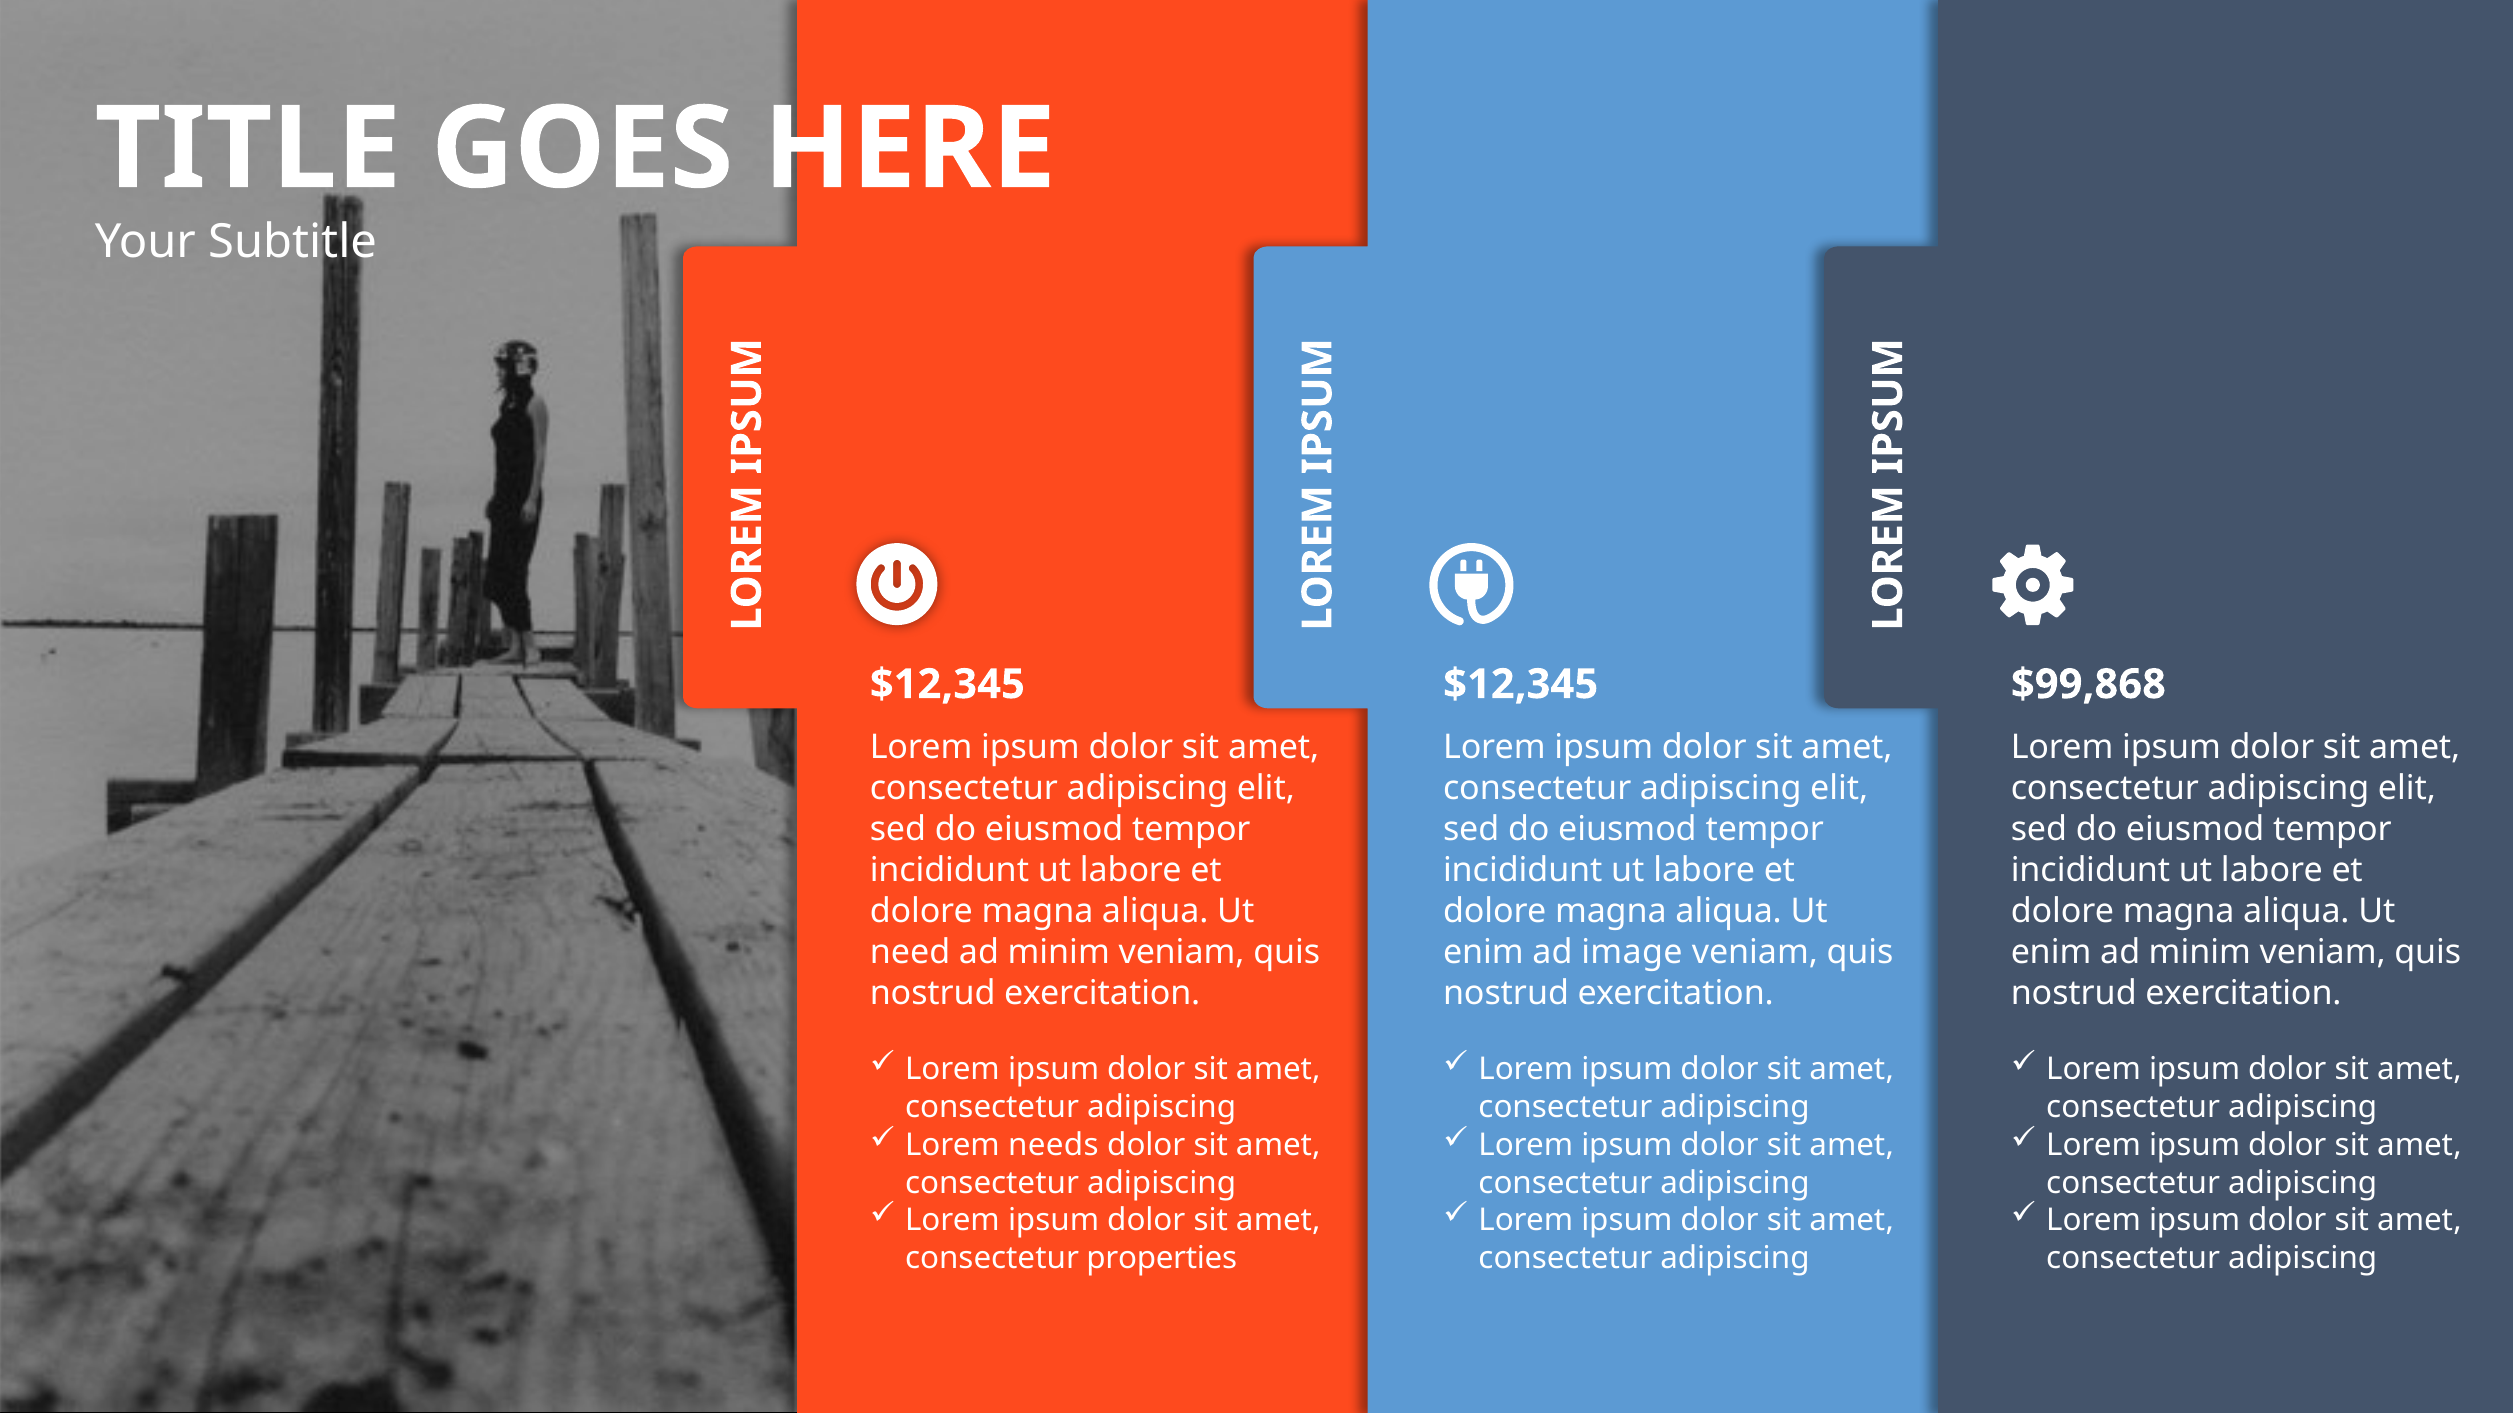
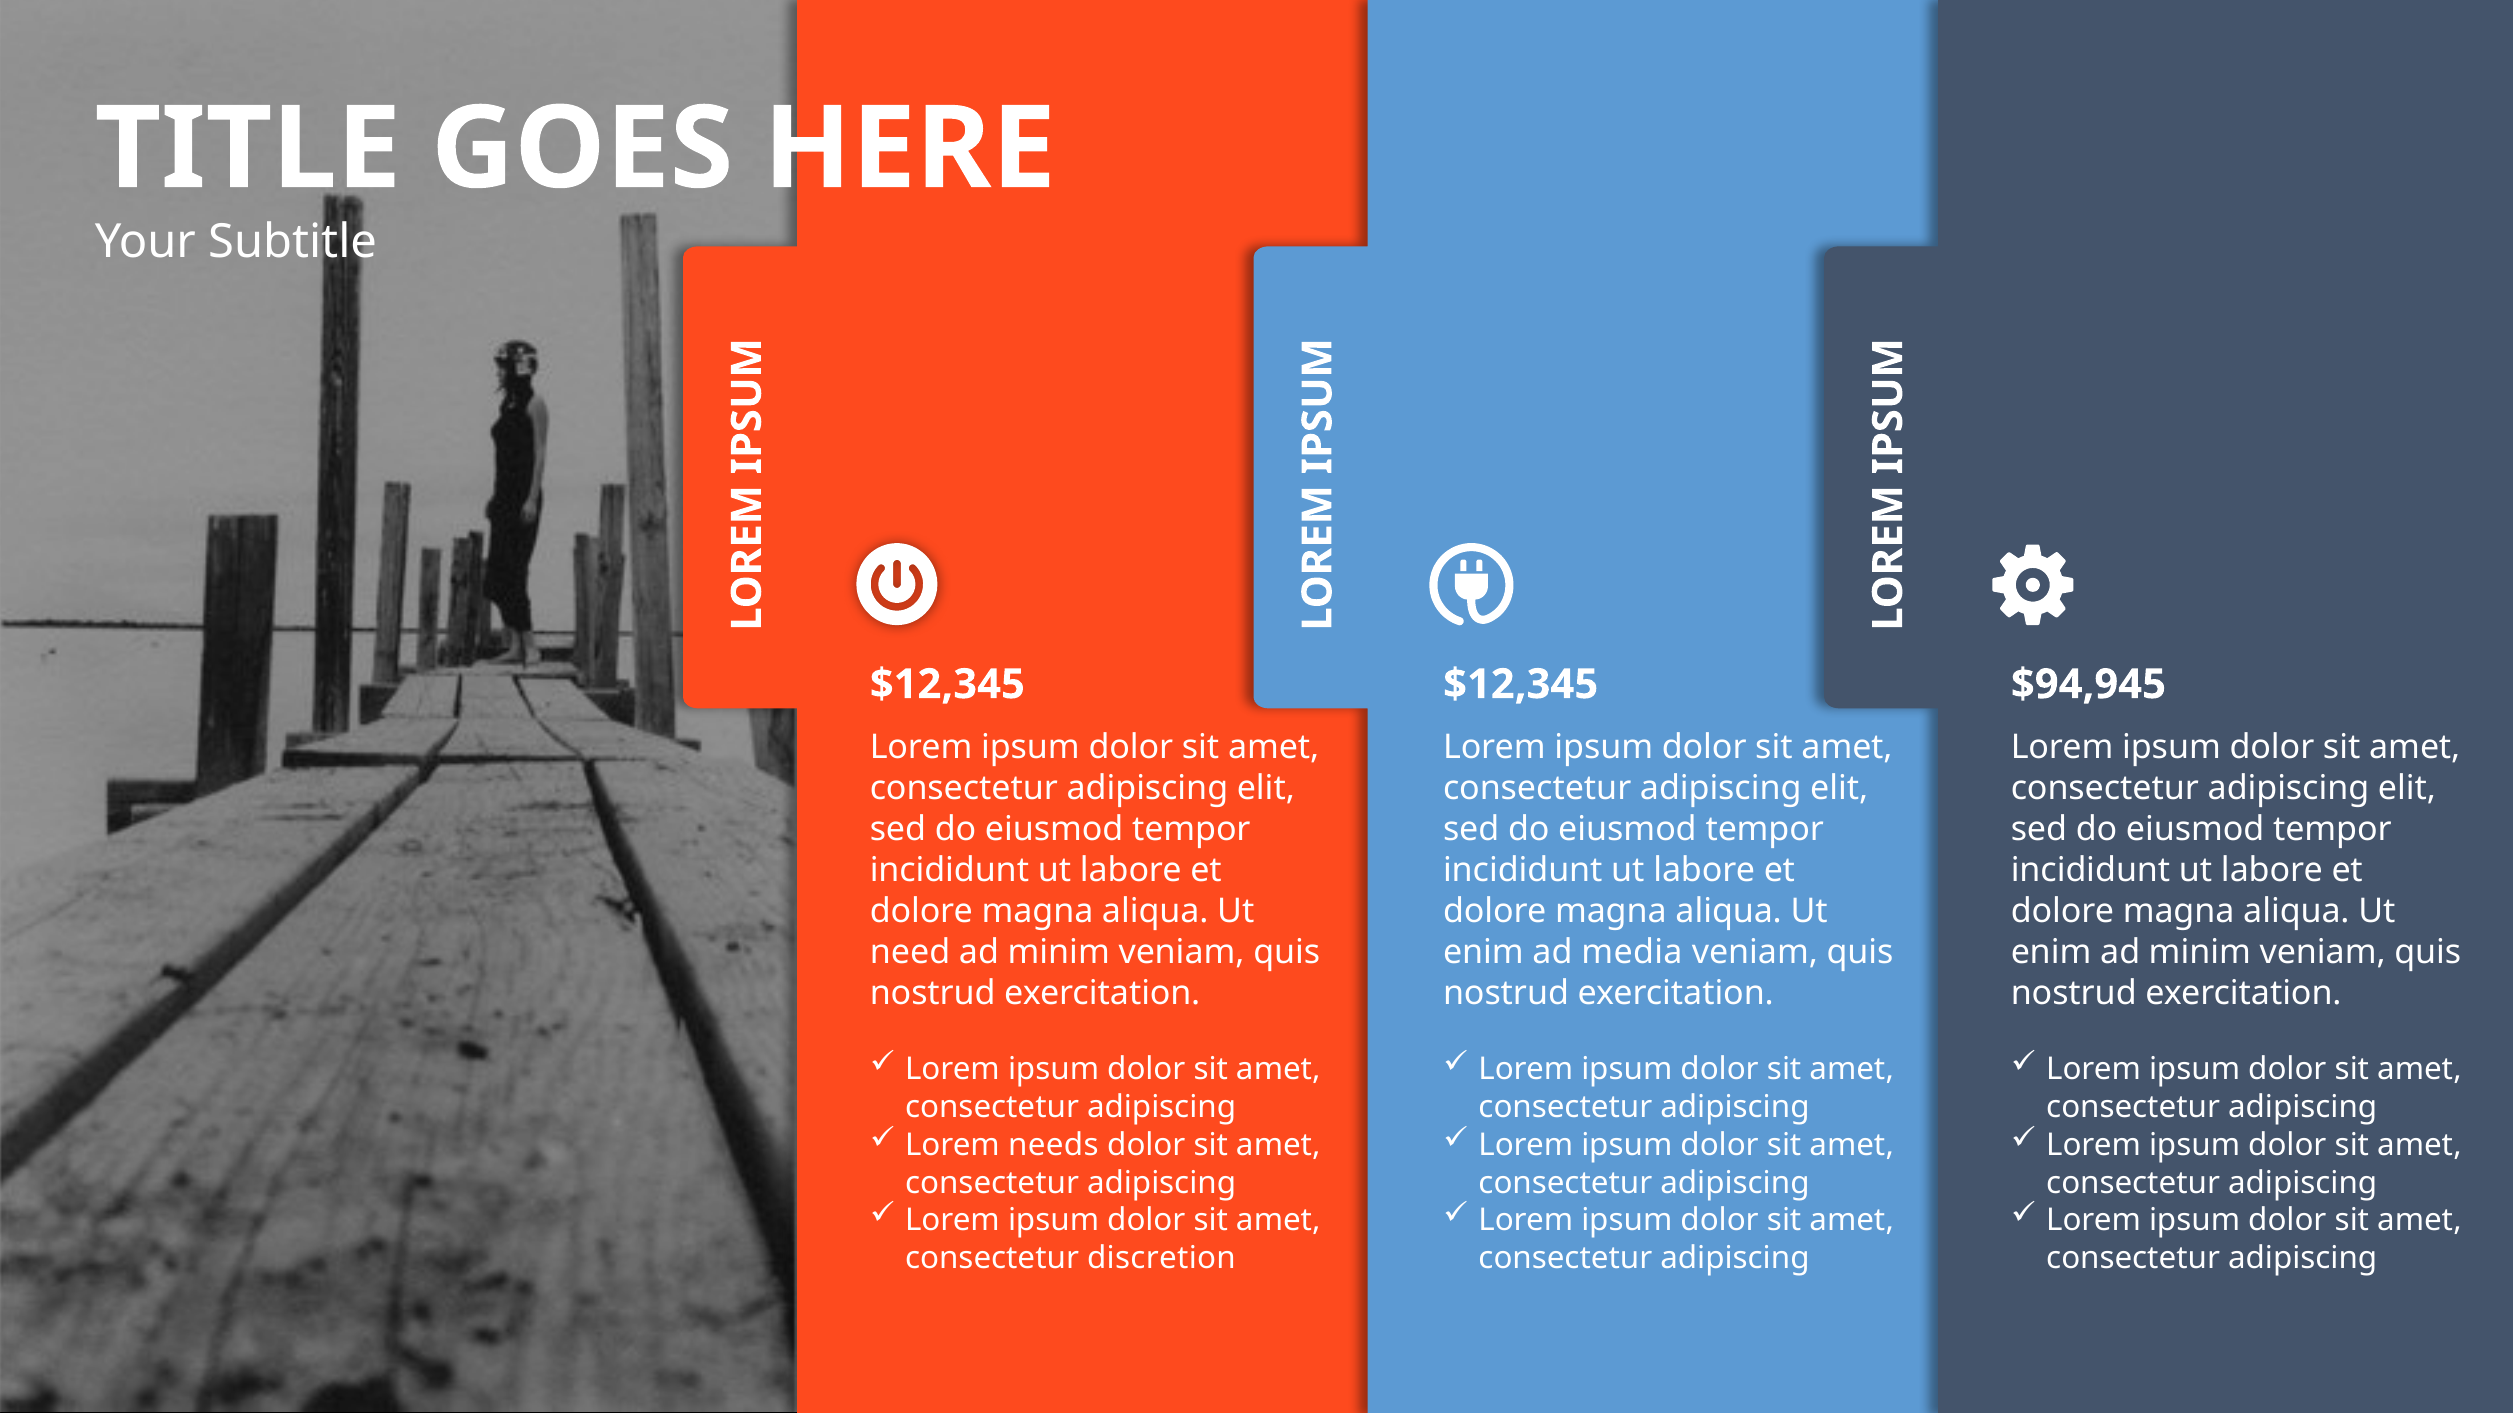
$99,868: $99,868 -> $94,945
image: image -> media
properties: properties -> discretion
